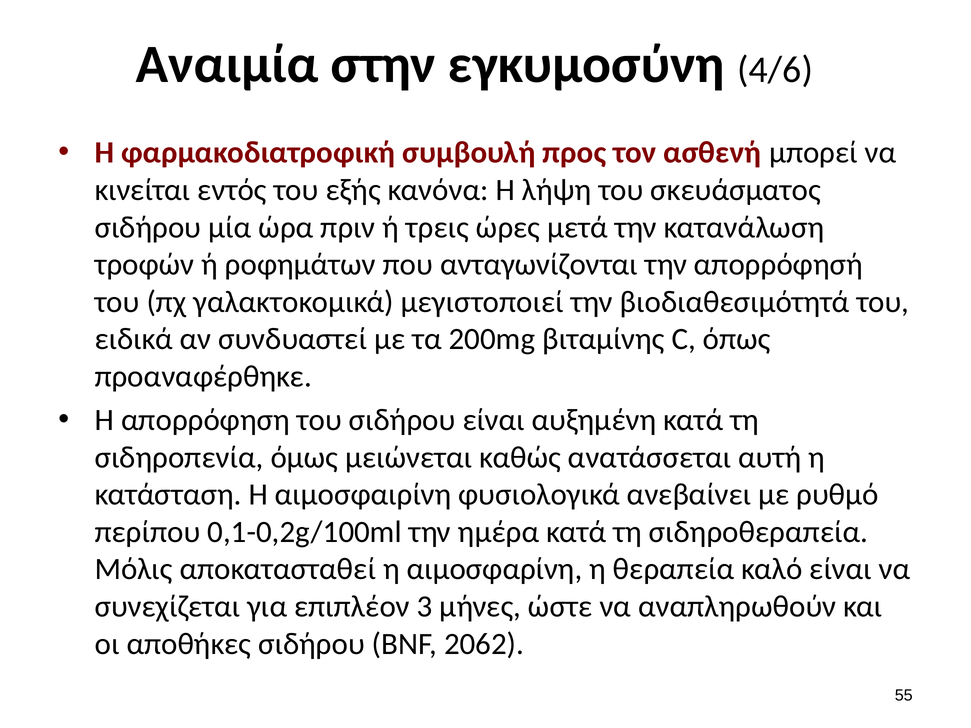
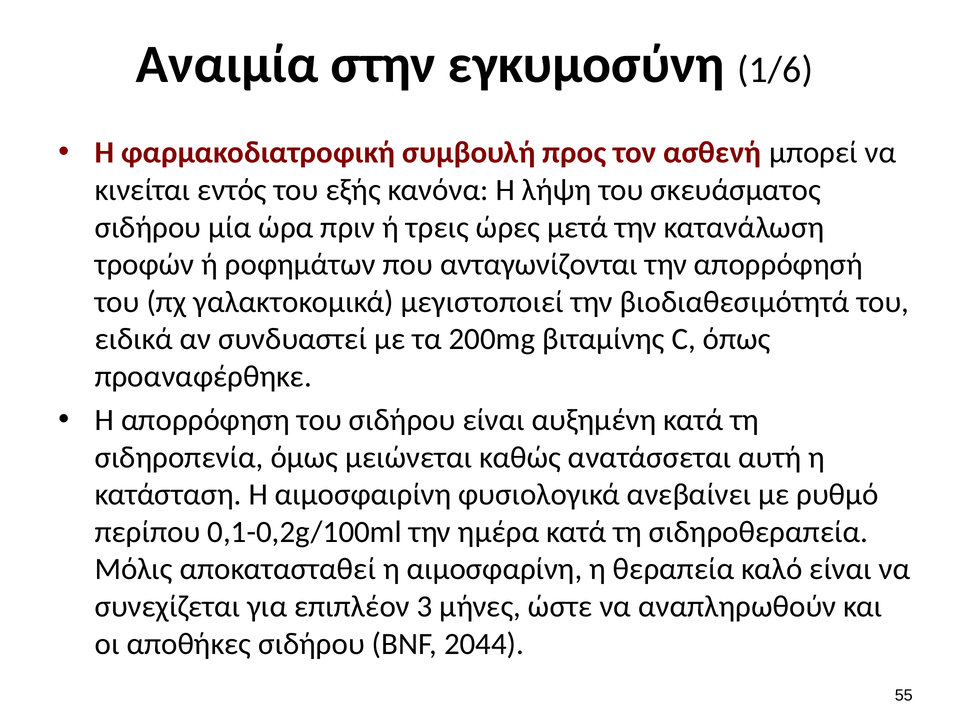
4/6: 4/6 -> 1/6
2062: 2062 -> 2044
